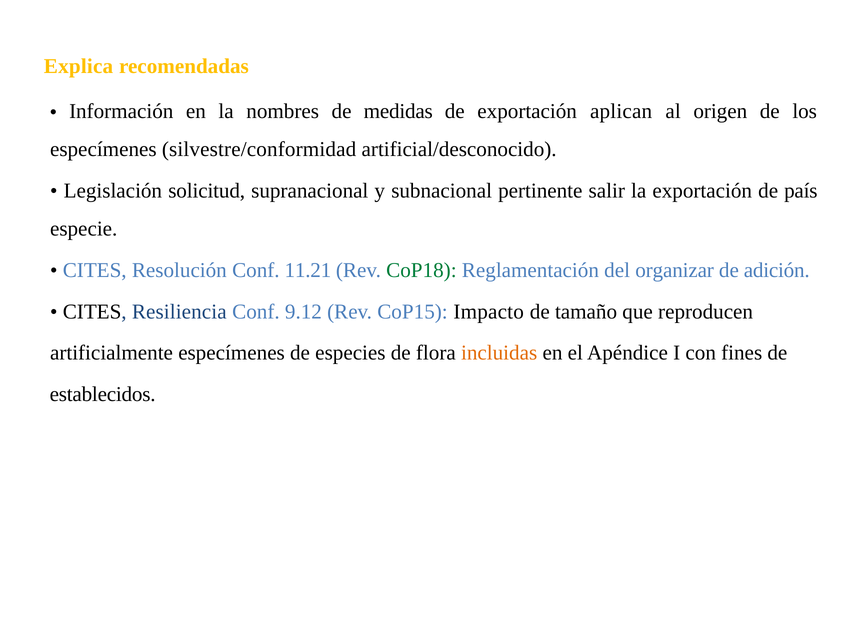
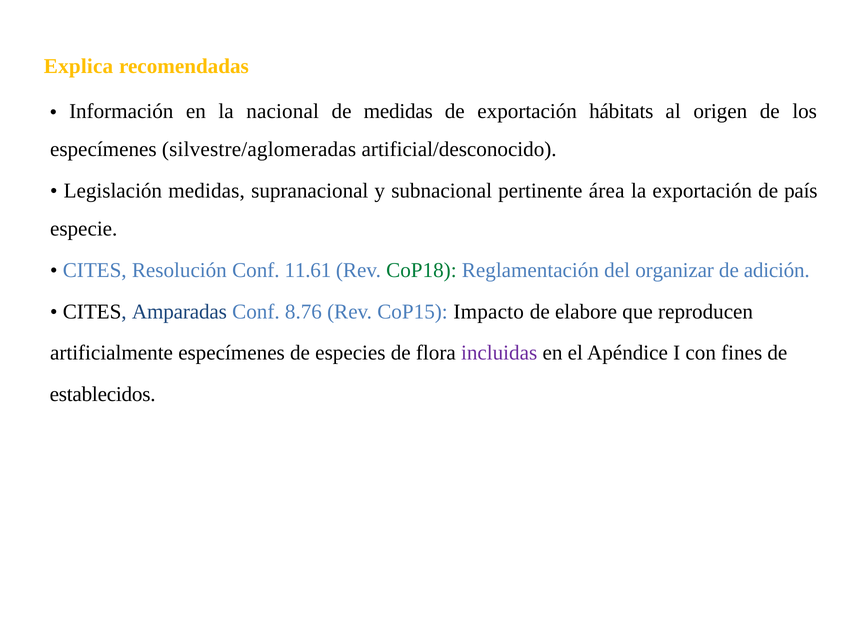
nombres: nombres -> nacional
aplican: aplican -> hábitats
silvestre/conformidad: silvestre/conformidad -> silvestre/aglomeradas
Legislación solicitud: solicitud -> medidas
salir: salir -> área
11.21: 11.21 -> 11.61
Resiliencia: Resiliencia -> Amparadas
9.12: 9.12 -> 8.76
tamaño: tamaño -> elabore
incluidas colour: orange -> purple
